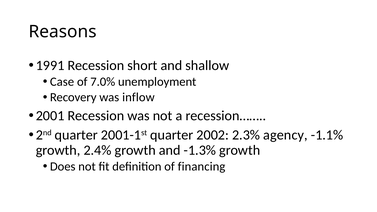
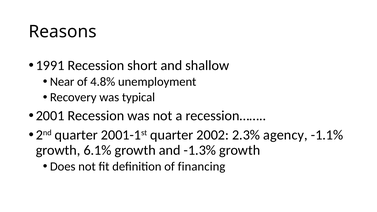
Case: Case -> Near
7.0%: 7.0% -> 4.8%
inflow: inflow -> typical
2.4%: 2.4% -> 6.1%
